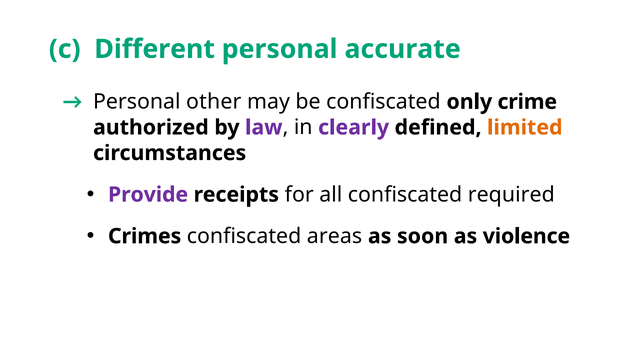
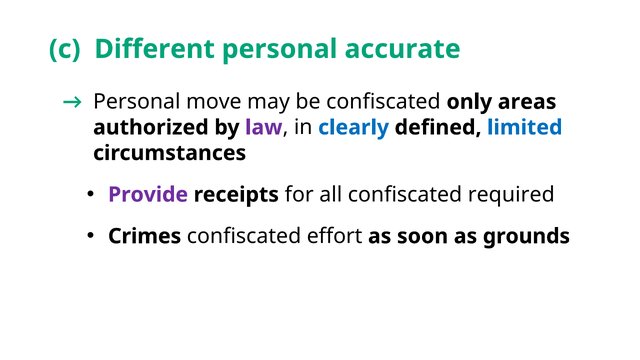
other: other -> move
crime: crime -> areas
clearly colour: purple -> blue
limited colour: orange -> blue
areas: areas -> effort
violence: violence -> grounds
